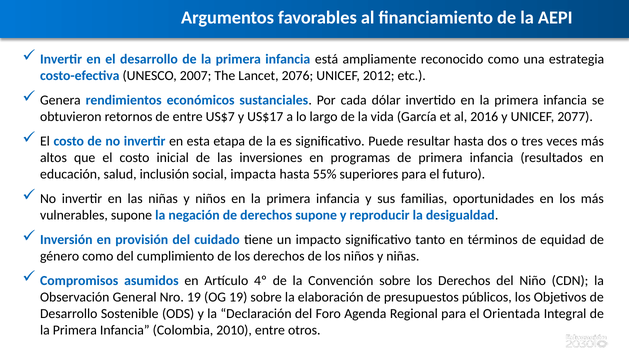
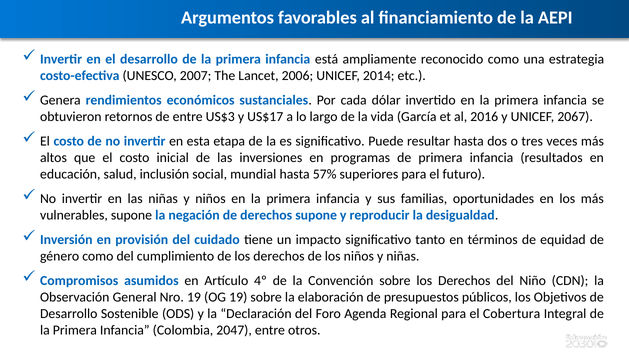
2076: 2076 -> 2006
2012: 2012 -> 2014
US$7: US$7 -> US$3
2077: 2077 -> 2067
impacta: impacta -> mundial
55%: 55% -> 57%
Orientada: Orientada -> Cobertura
2010: 2010 -> 2047
